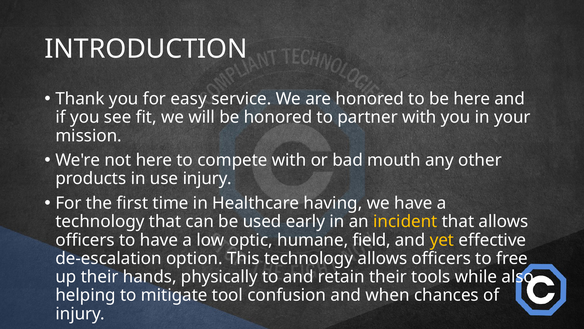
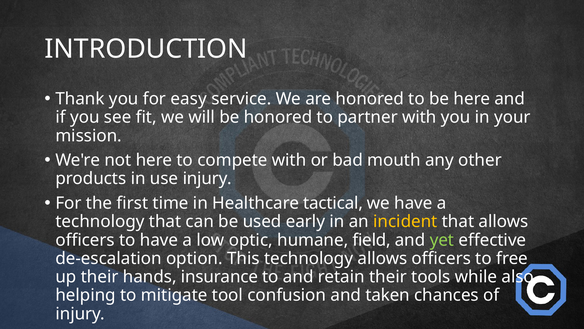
having: having -> tactical
yet colour: yellow -> light green
physically: physically -> insurance
when: when -> taken
